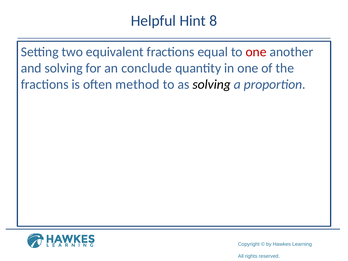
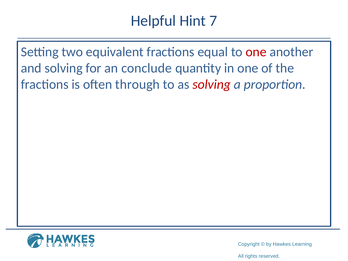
8: 8 -> 7
method: method -> through
solving at (212, 84) colour: black -> red
